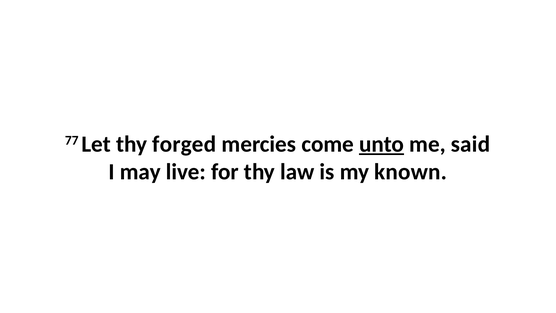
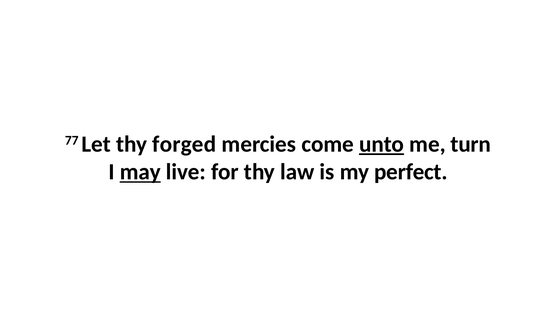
said: said -> turn
may underline: none -> present
known: known -> perfect
